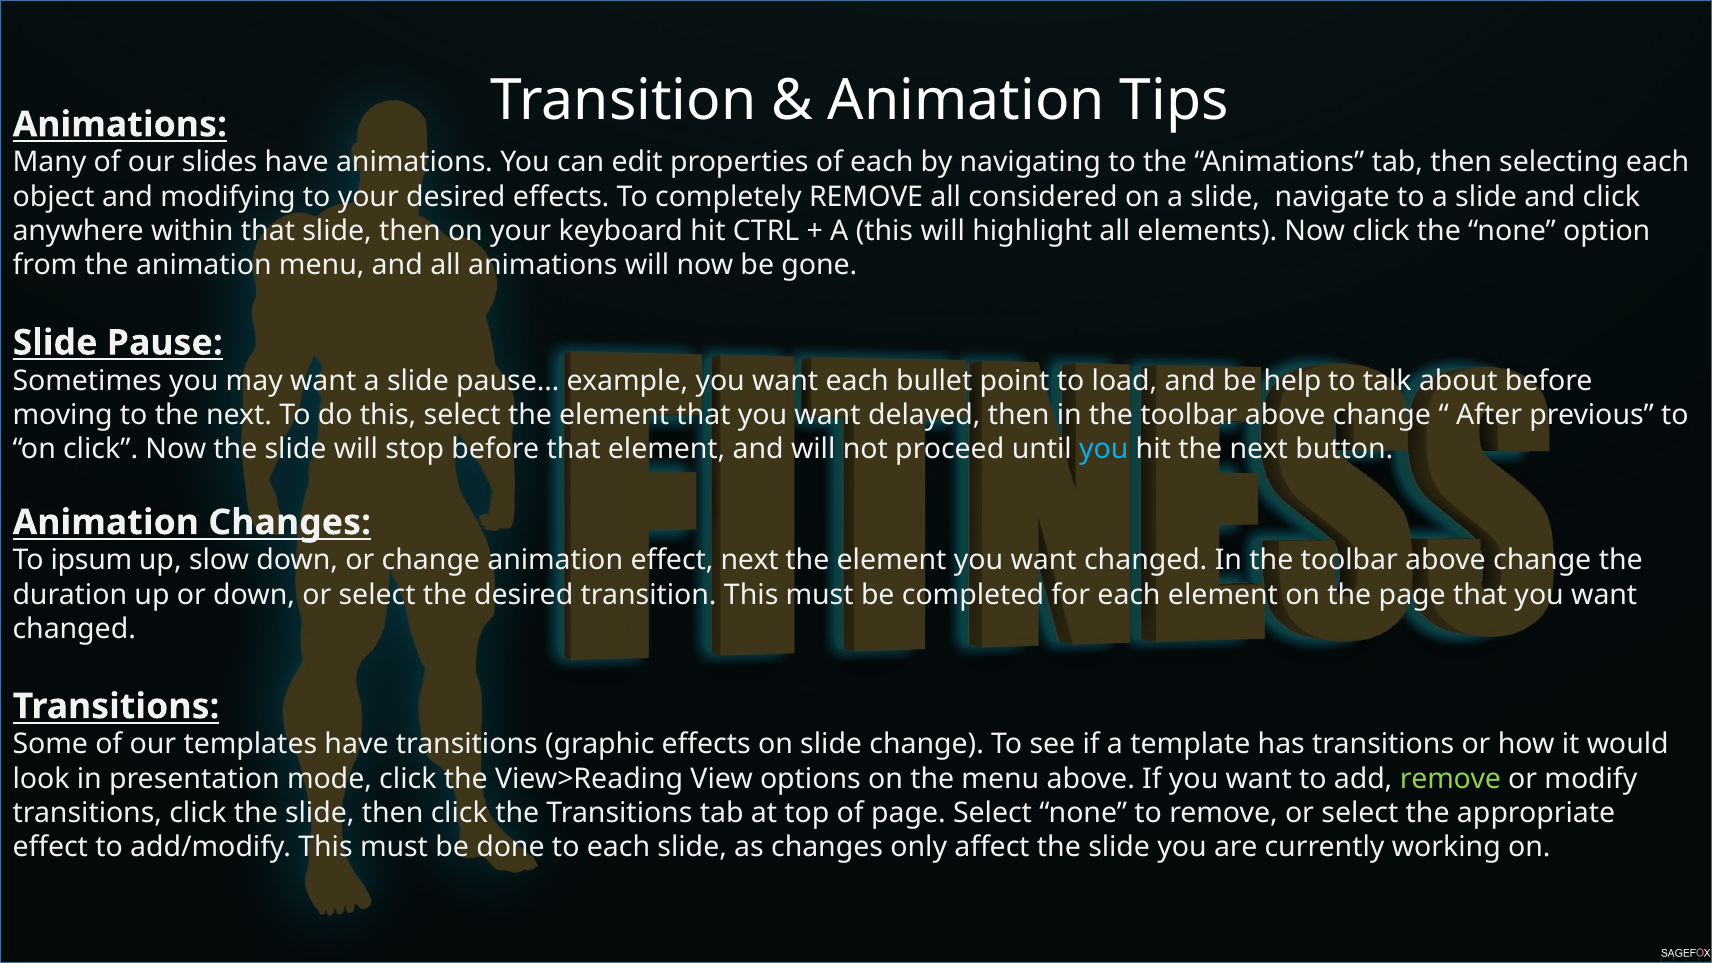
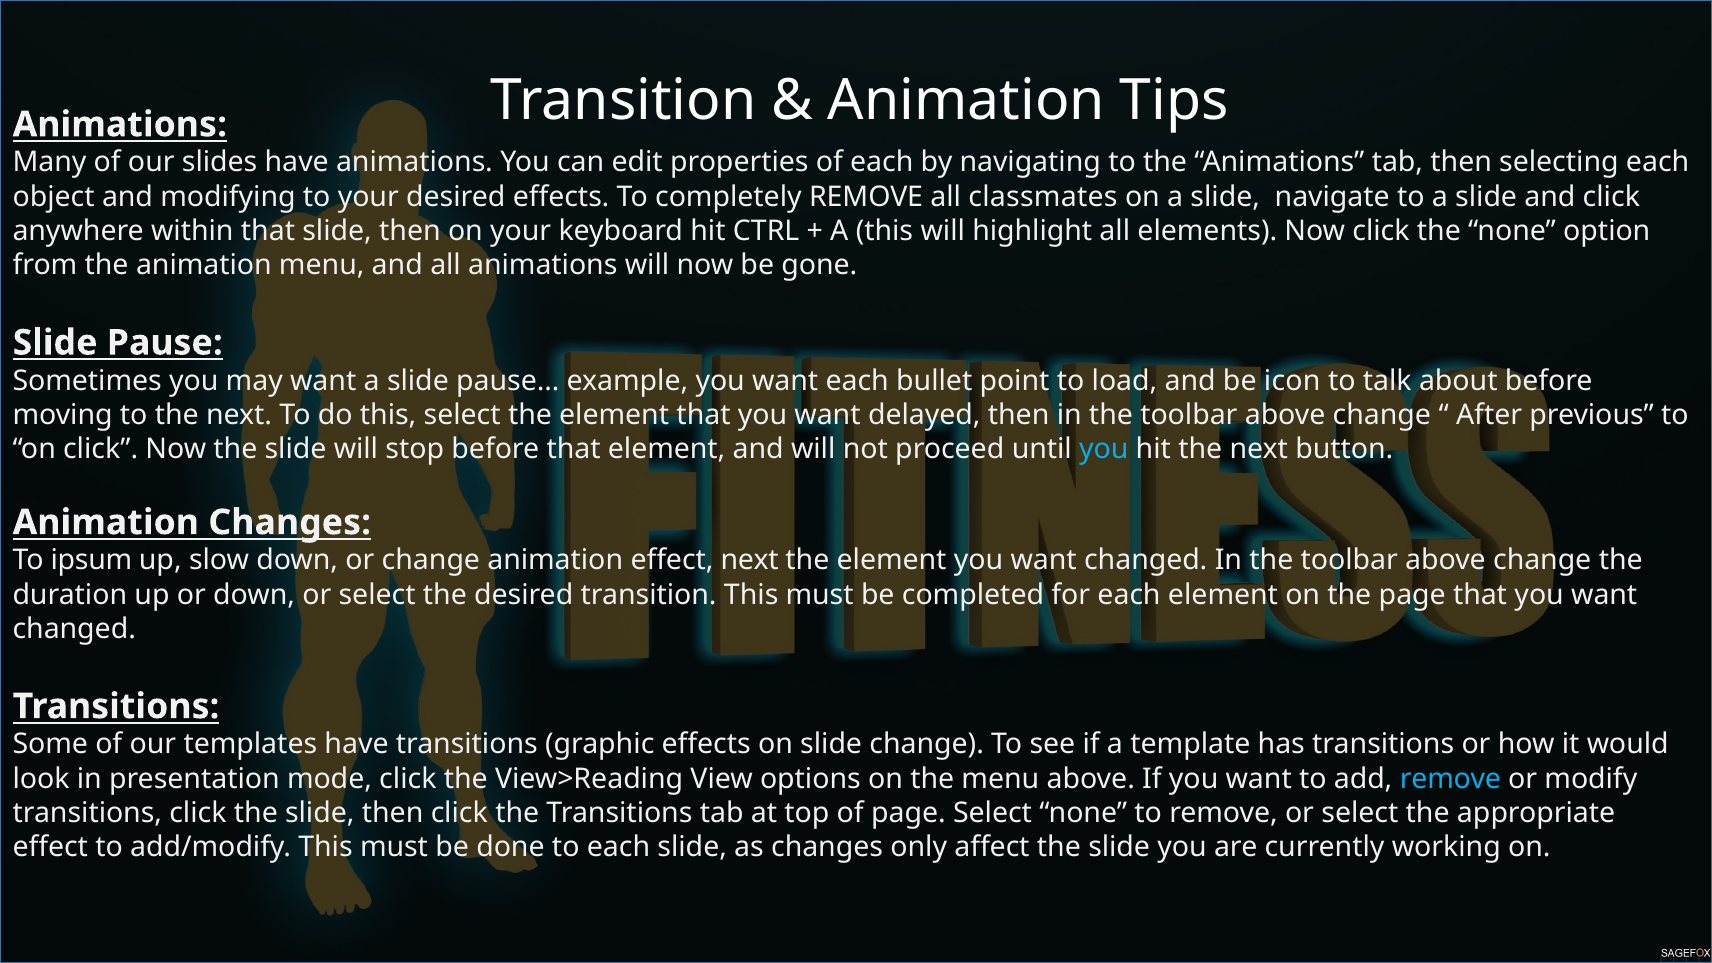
considered: considered -> classmates
help: help -> icon
remove at (1450, 779) colour: light green -> light blue
